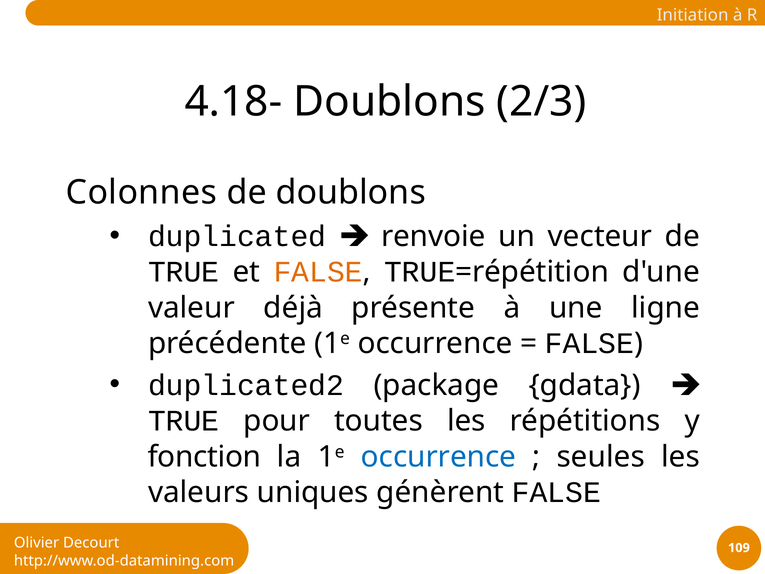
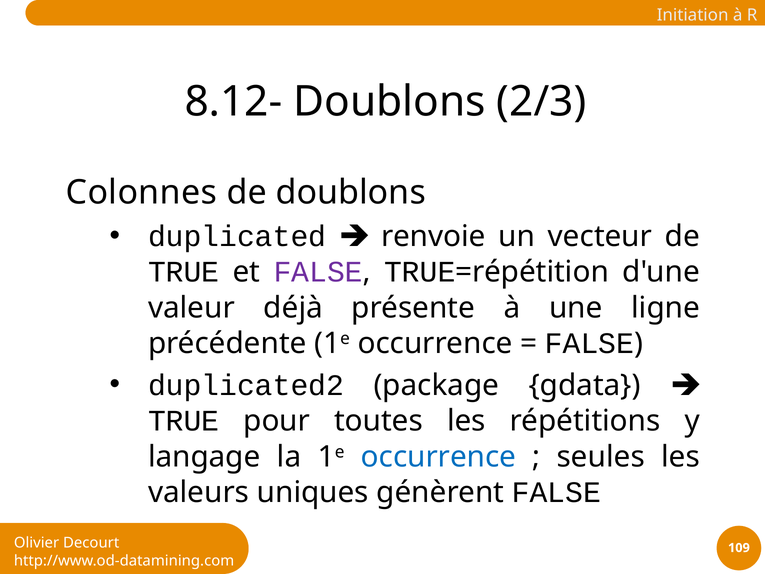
4.18-: 4.18- -> 8.12-
FALSE at (318, 272) colour: orange -> purple
fonction: fonction -> langage
